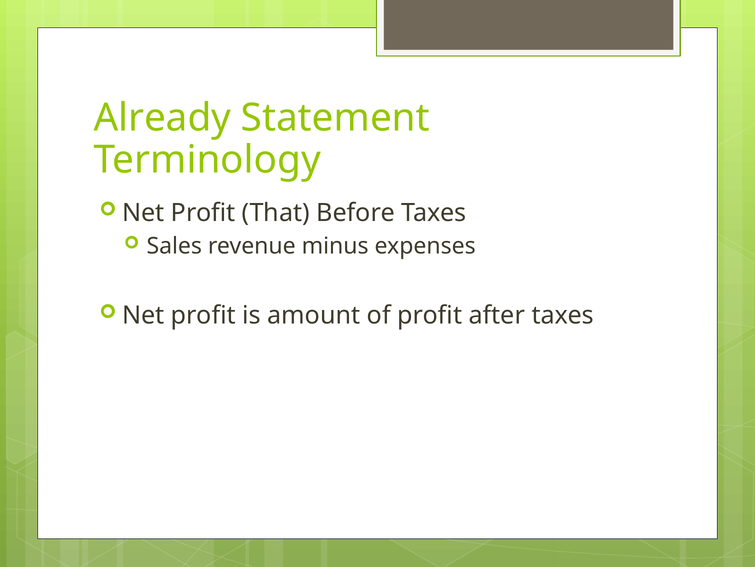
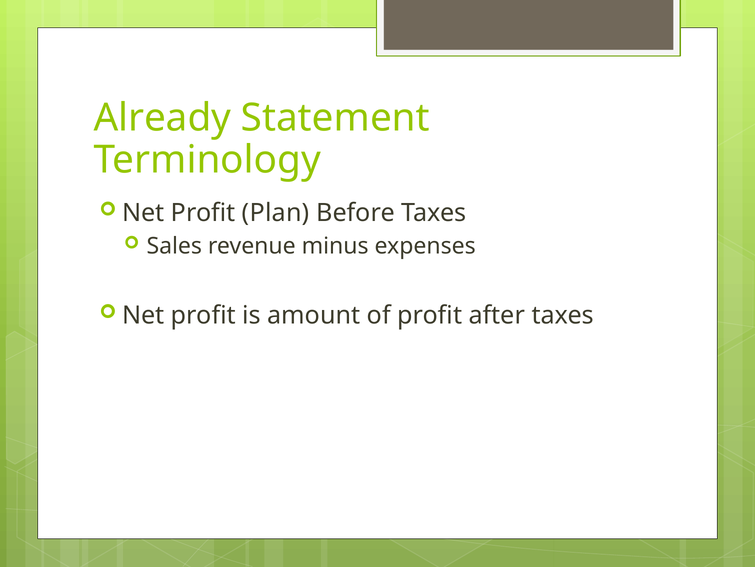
That: That -> Plan
